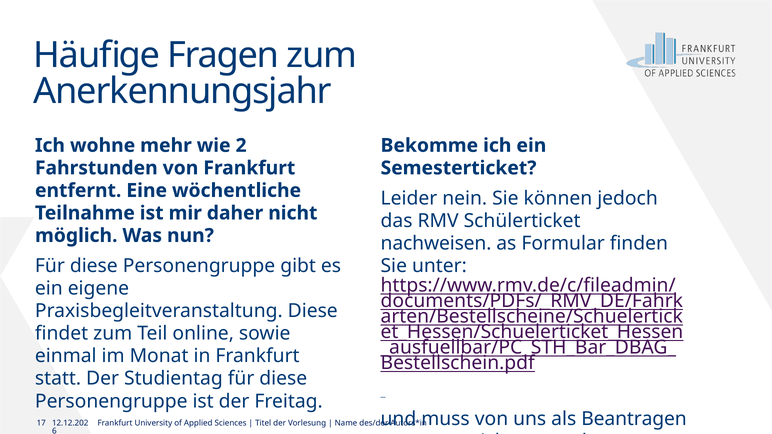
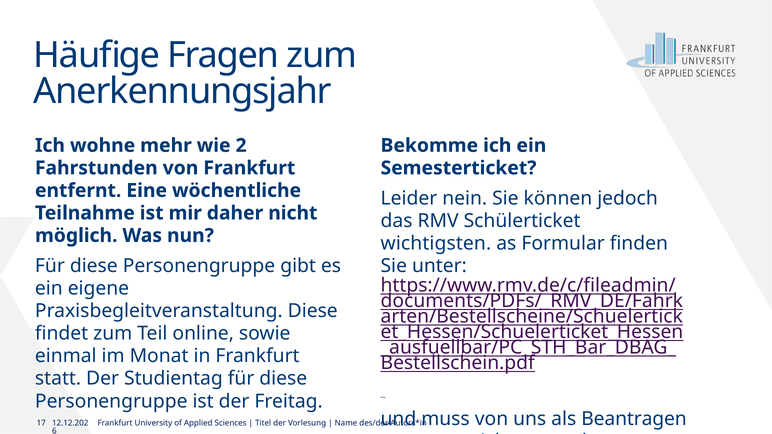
nachweisen: nachweisen -> wichtigsten
